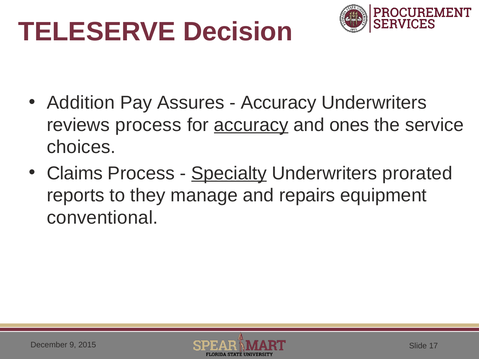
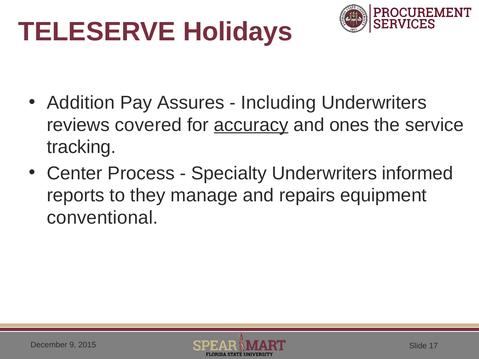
Decision: Decision -> Holidays
Accuracy at (279, 103): Accuracy -> Including
reviews process: process -> covered
choices: choices -> tracking
Claims: Claims -> Center
Specialty underline: present -> none
prorated: prorated -> informed
